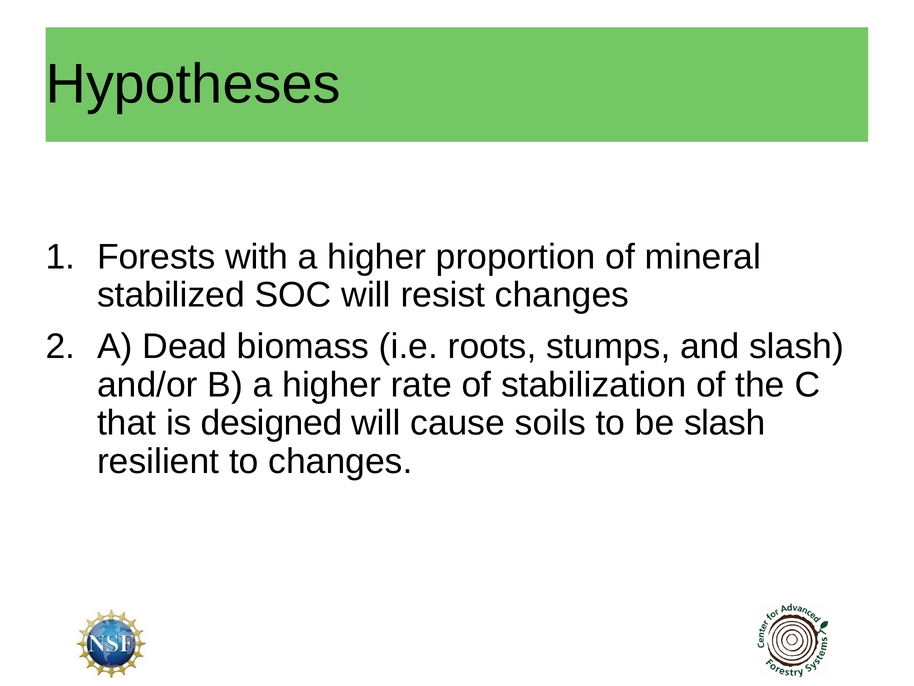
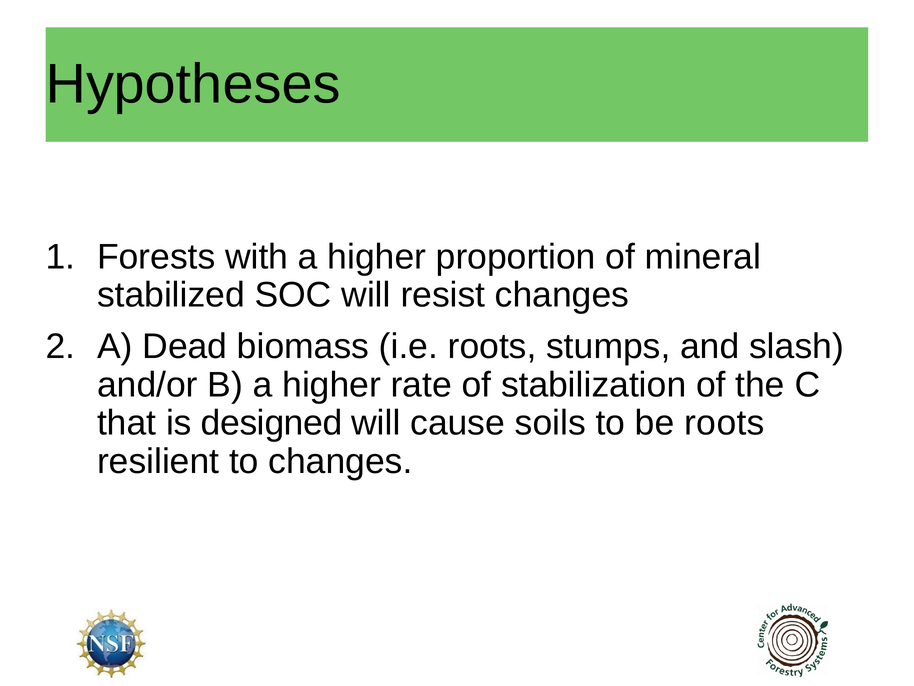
be slash: slash -> roots
